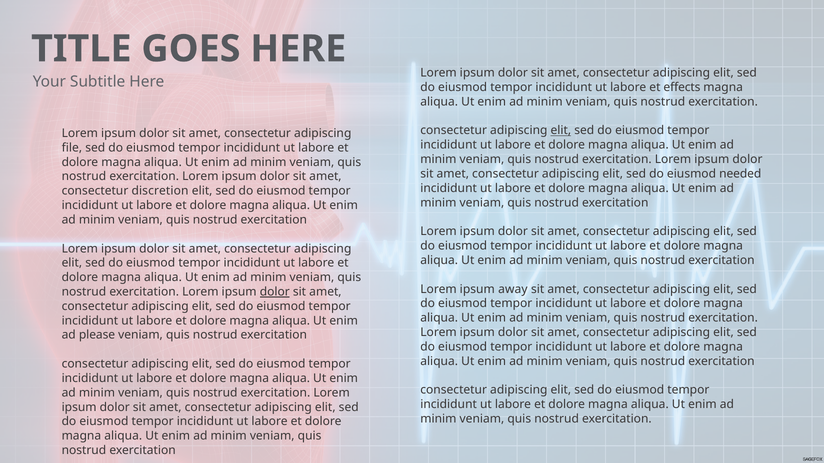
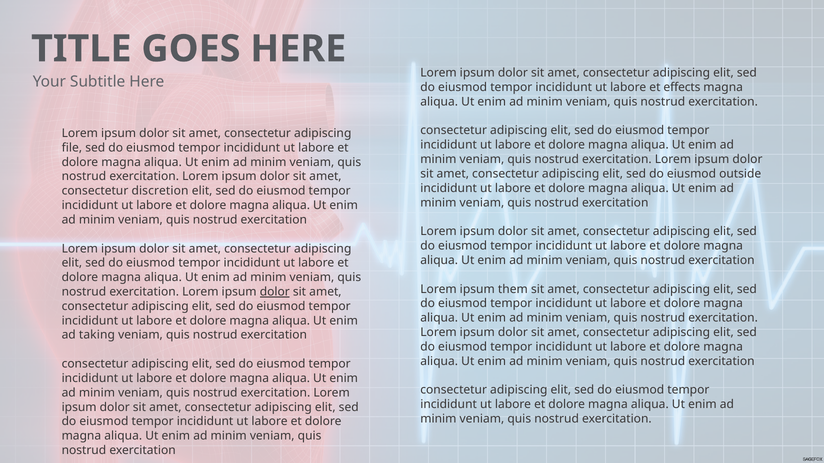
elit at (561, 131) underline: present -> none
needed: needed -> outside
away: away -> them
please: please -> taking
